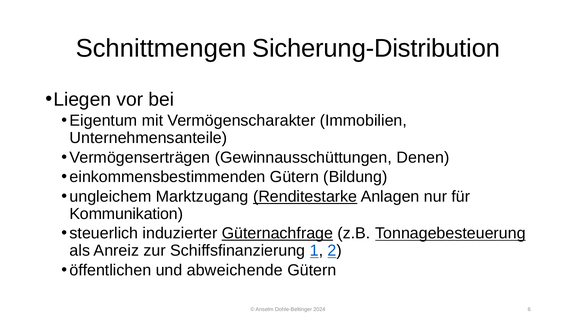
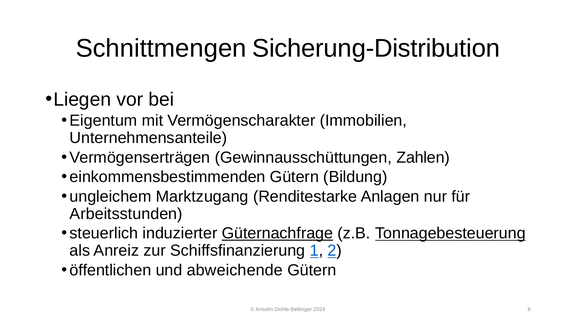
Denen: Denen -> Zahlen
Renditestarke underline: present -> none
Kommunikation: Kommunikation -> Arbeitsstunden
